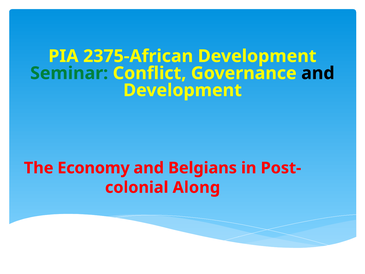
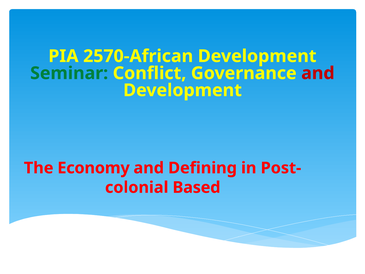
2375-African: 2375-African -> 2570-African
and at (318, 73) colour: black -> red
Belgians: Belgians -> Defining
Along: Along -> Based
